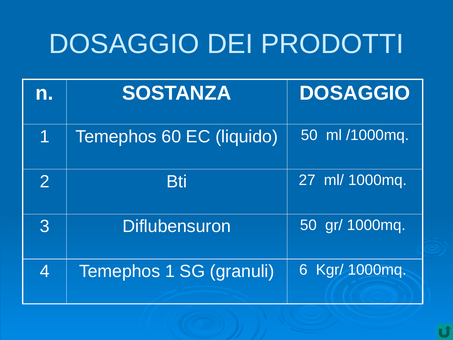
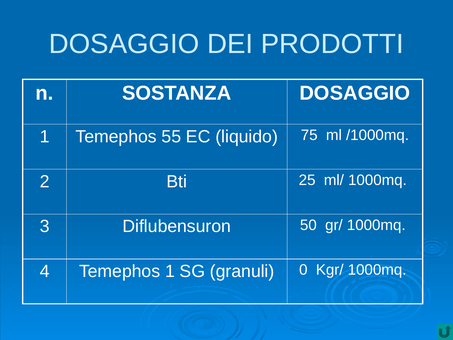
60: 60 -> 55
liquido 50: 50 -> 75
27: 27 -> 25
6: 6 -> 0
